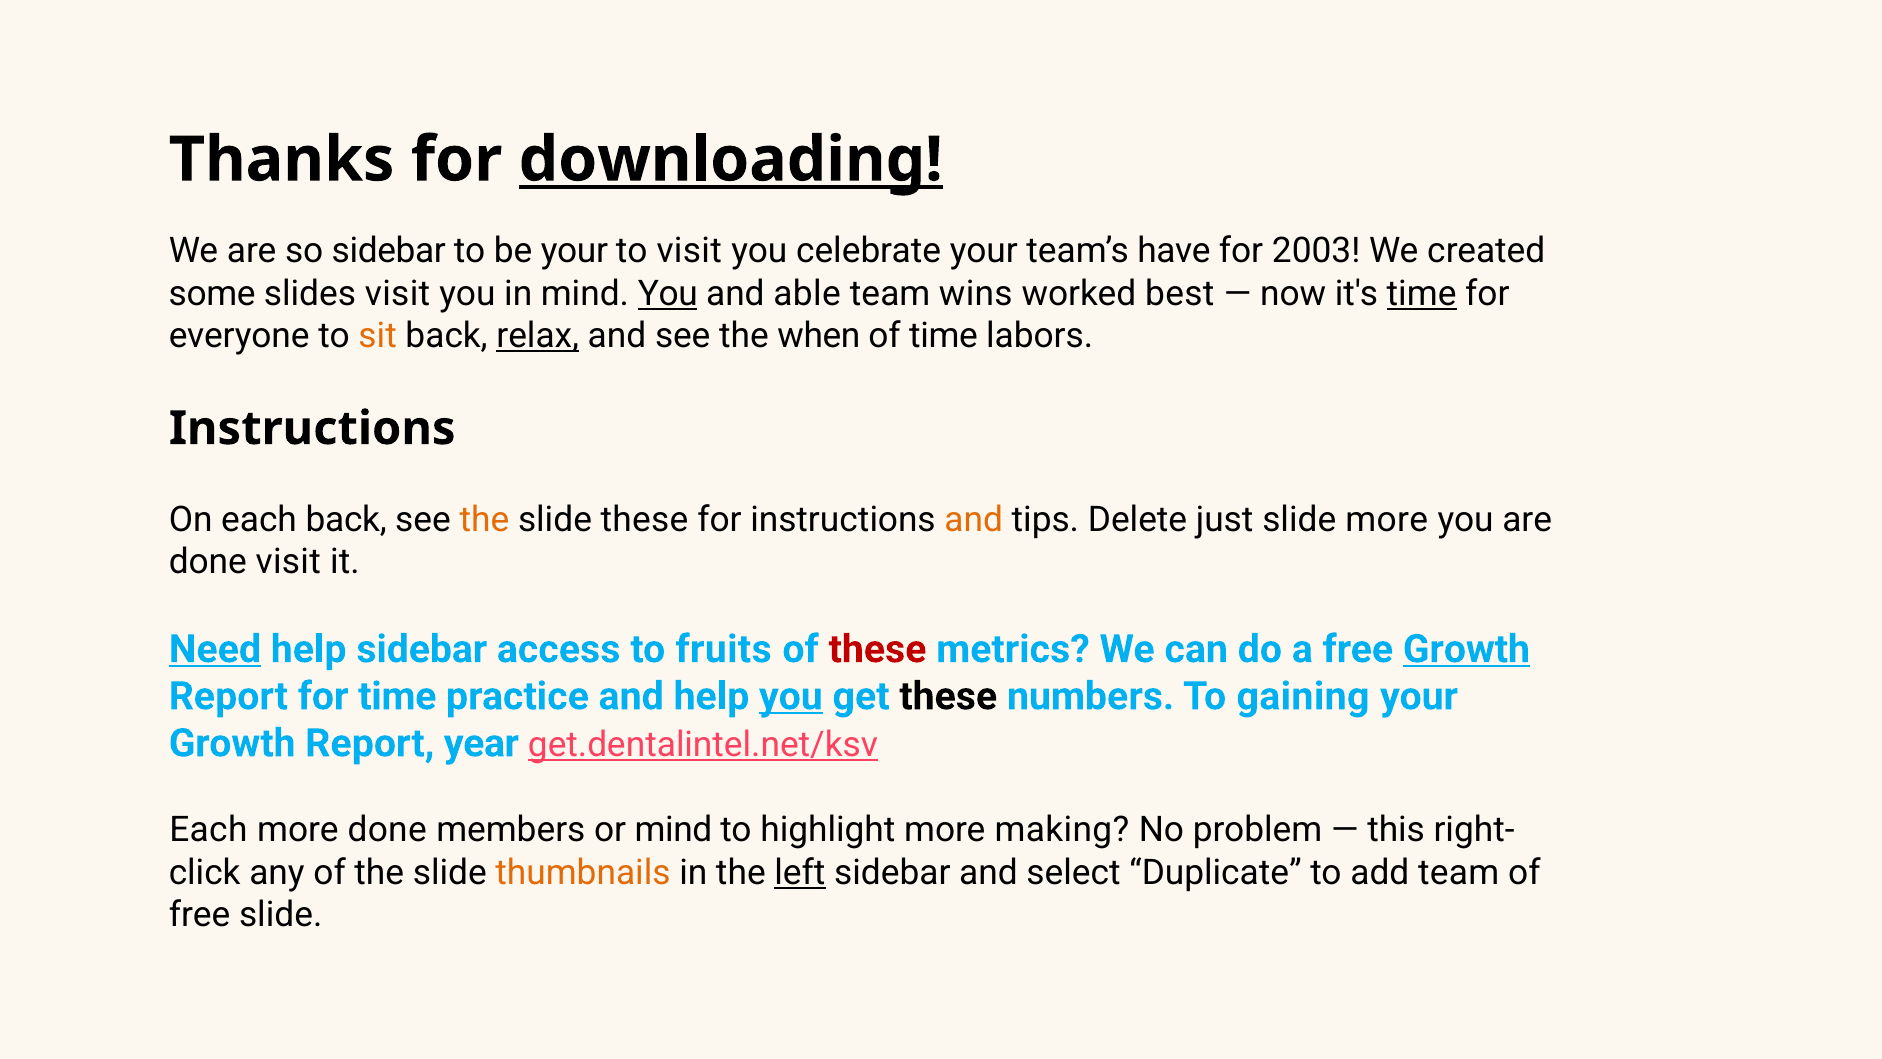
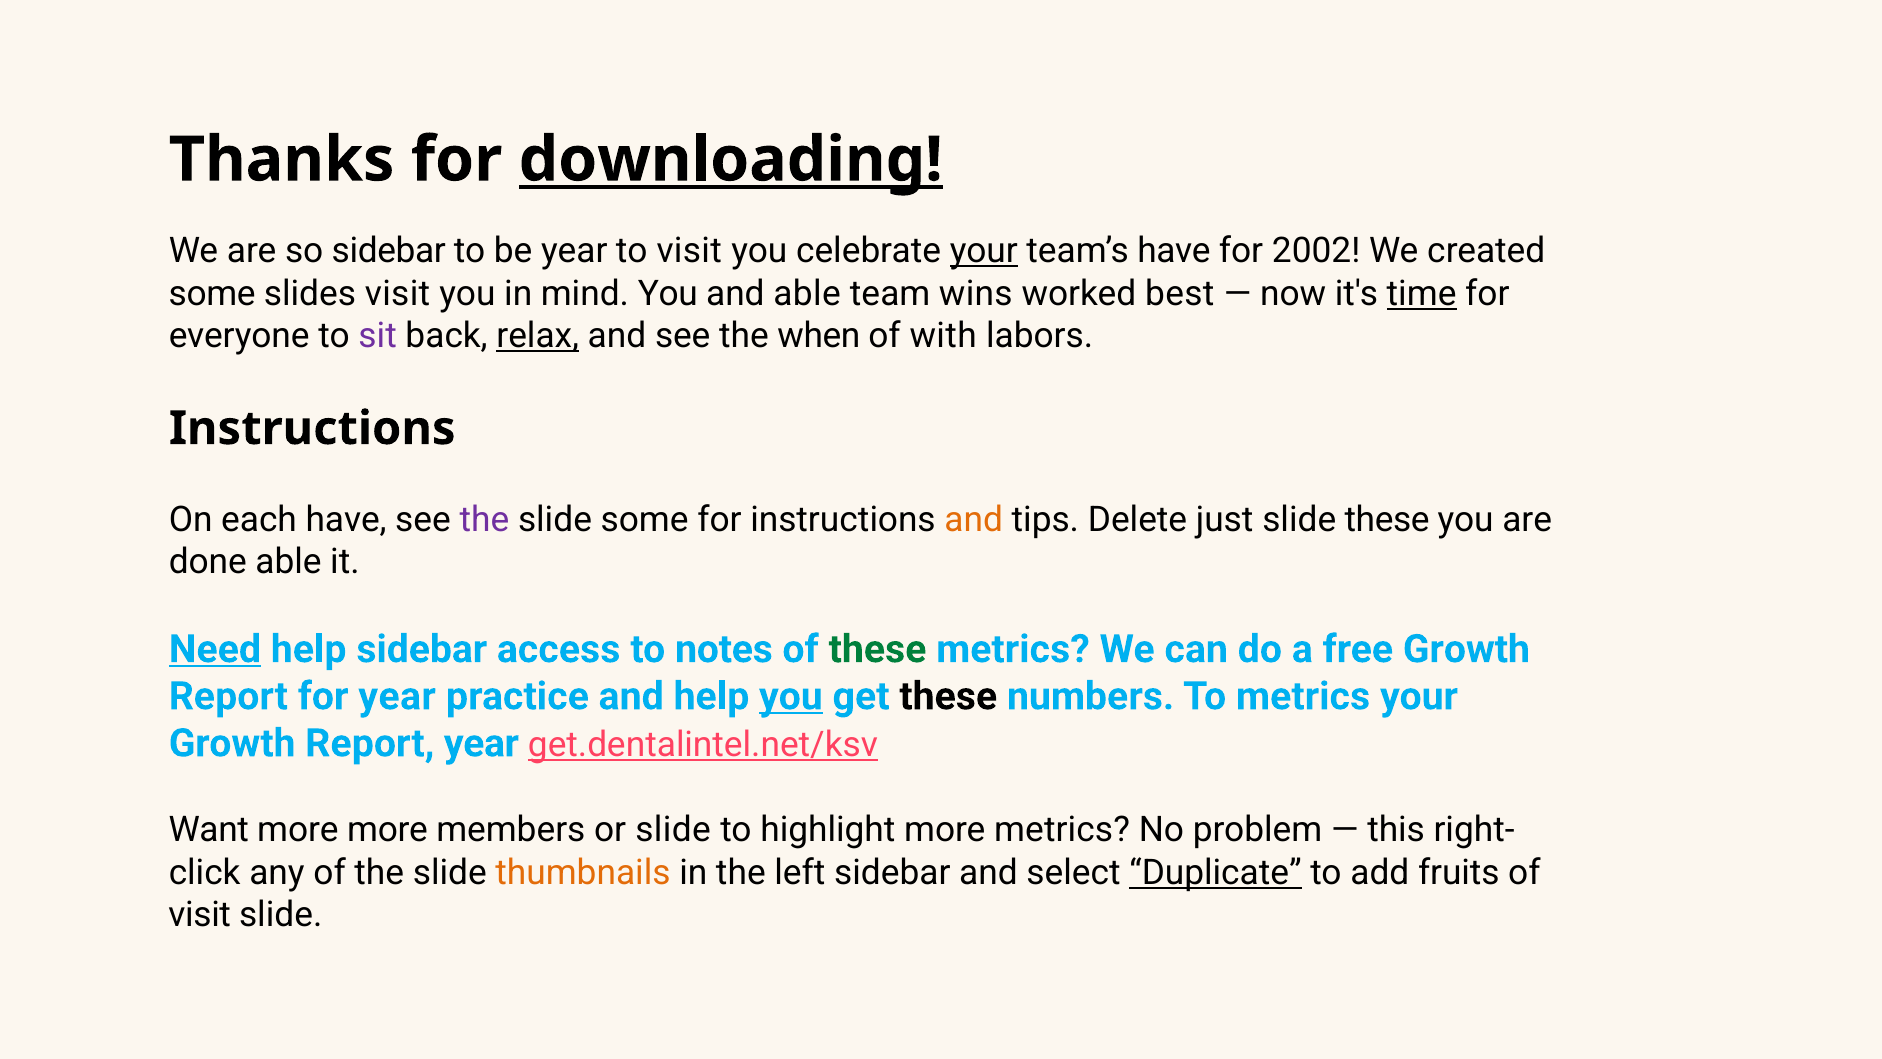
be your: your -> year
your at (984, 251) underline: none -> present
2003: 2003 -> 2002
You at (668, 293) underline: present -> none
sit colour: orange -> purple
of time: time -> with
each back: back -> have
the at (484, 519) colour: orange -> purple
slide these: these -> some
slide more: more -> these
done visit: visit -> able
fruits: fruits -> notes
these at (877, 649) colour: red -> green
Growth at (1466, 649) underline: present -> none
for time: time -> year
To gaining: gaining -> metrics
Each at (208, 830): Each -> Want
more done: done -> more
or mind: mind -> slide
more making: making -> metrics
left underline: present -> none
Duplicate underline: none -> present
add team: team -> fruits
free at (200, 915): free -> visit
